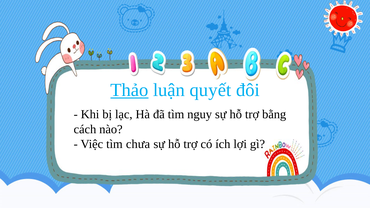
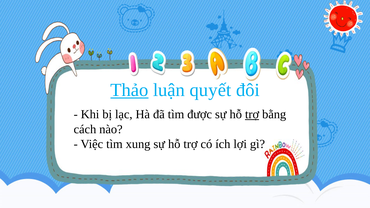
nguy: nguy -> được
trợ at (252, 114) underline: none -> present
chưa: chưa -> xung
